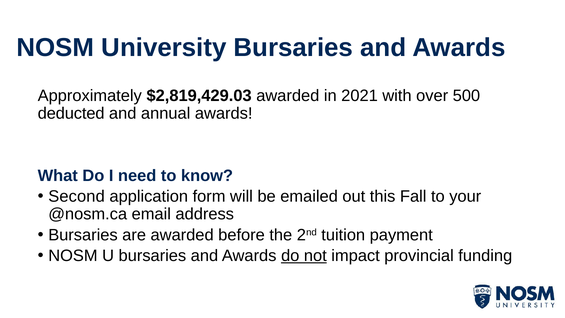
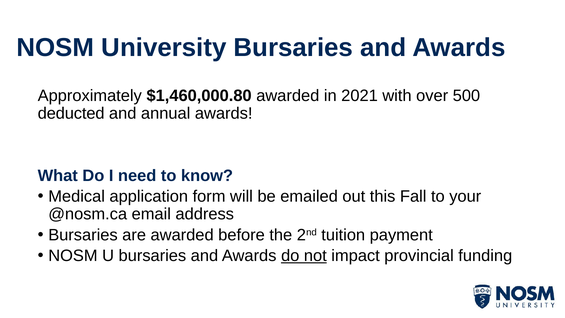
$2,819,429.03: $2,819,429.03 -> $1,460,000.80
Second: Second -> Medical
